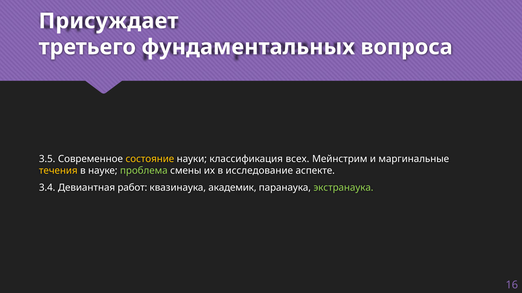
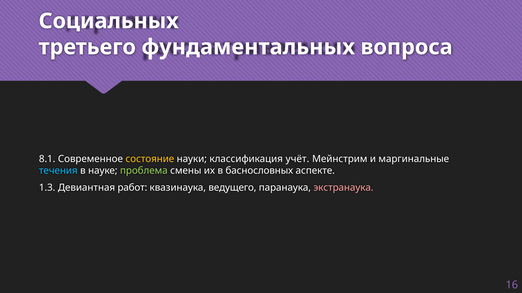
Присуждает: Присуждает -> Социальных
3.5: 3.5 -> 8.1
всех: всех -> учёт
течения colour: yellow -> light blue
исследование: исследование -> баснословных
3.4: 3.4 -> 1.3
академик: академик -> ведущего
экстранаука colour: light green -> pink
